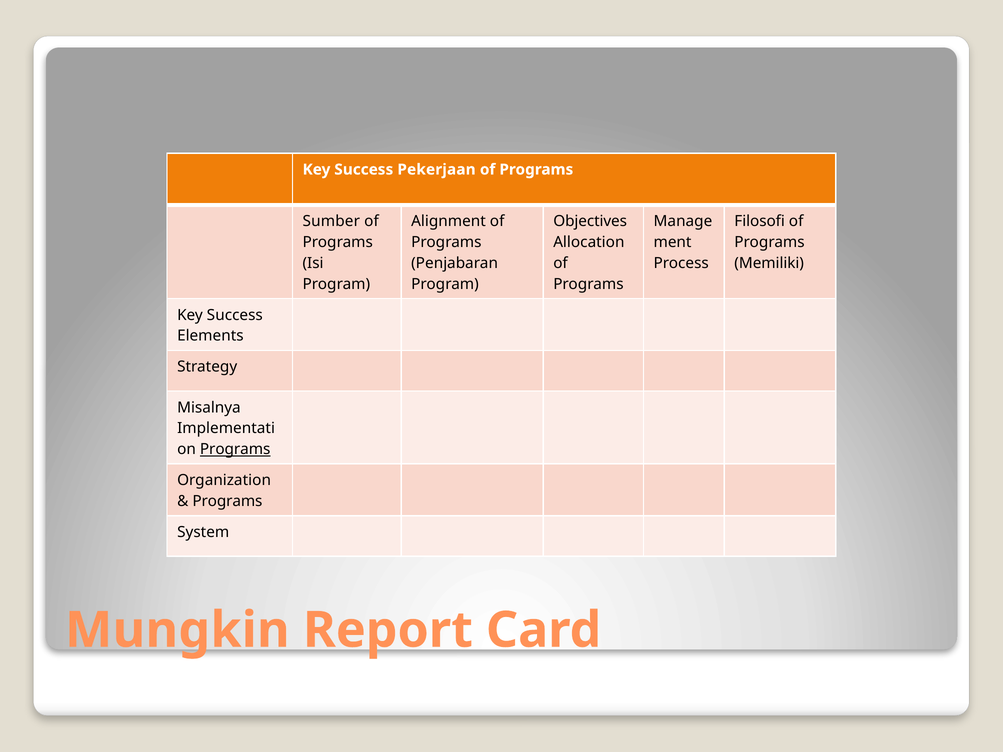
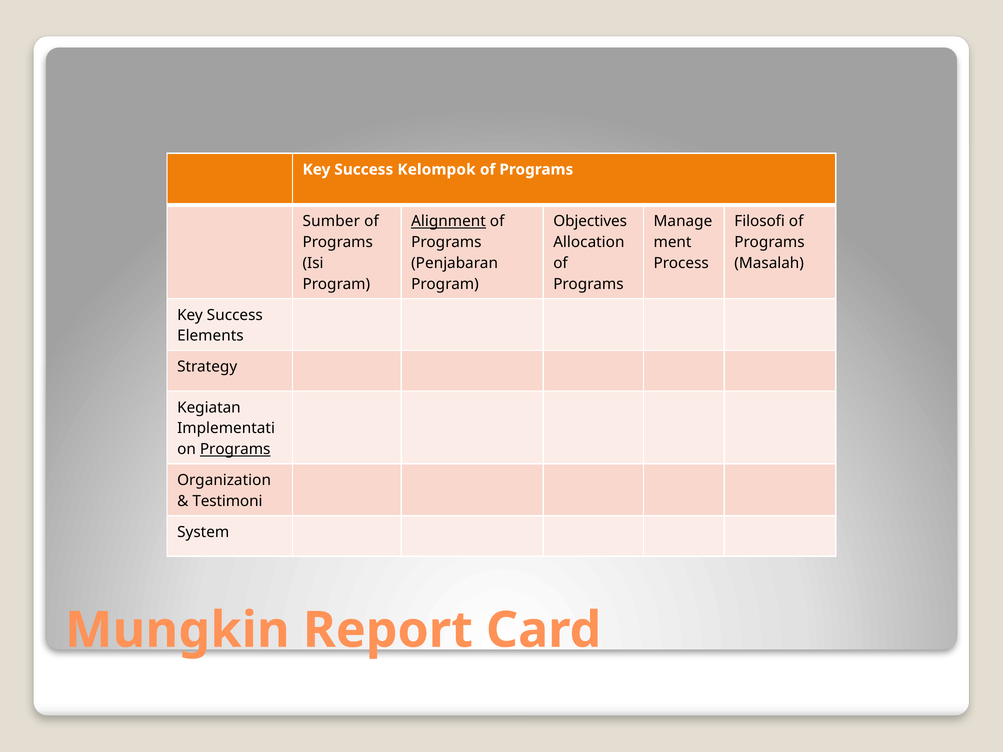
Pekerjaan: Pekerjaan -> Kelompok
Alignment underline: none -> present
Memiliki: Memiliki -> Masalah
Misalnya: Misalnya -> Kegiatan
Programs at (227, 501): Programs -> Testimoni
